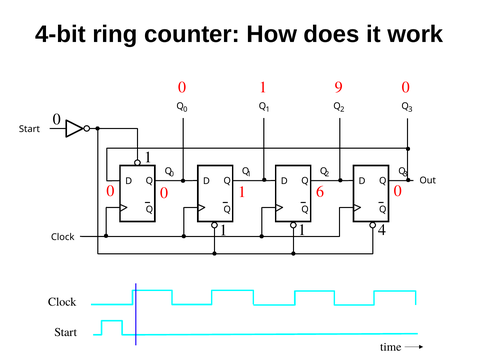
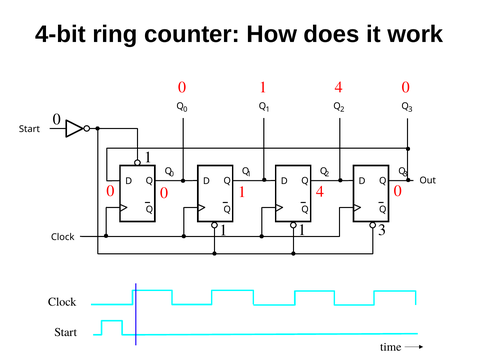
9 at (339, 87): 9 -> 4
6 at (320, 192): 6 -> 4
1 4: 4 -> 3
